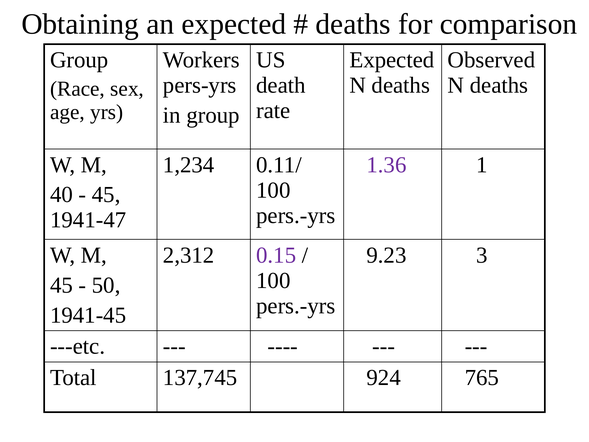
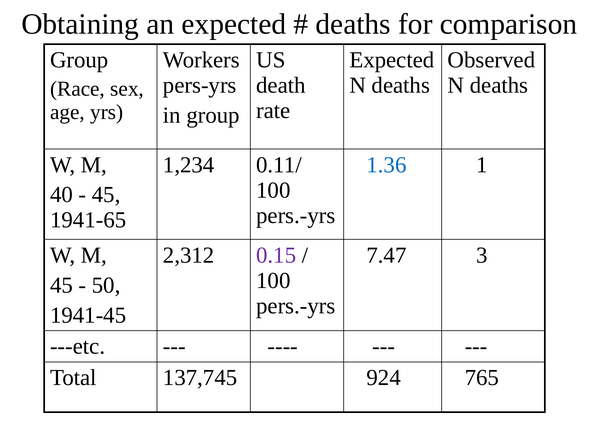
1.36 colour: purple -> blue
1941-47: 1941-47 -> 1941-65
9.23: 9.23 -> 7.47
